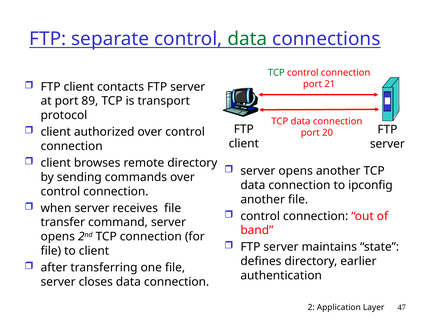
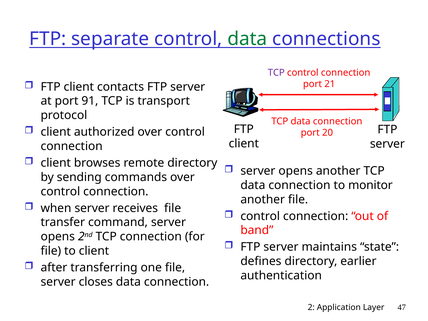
TCP at (276, 73) colour: green -> purple
89: 89 -> 91
ipconfig: ipconfig -> monitor
